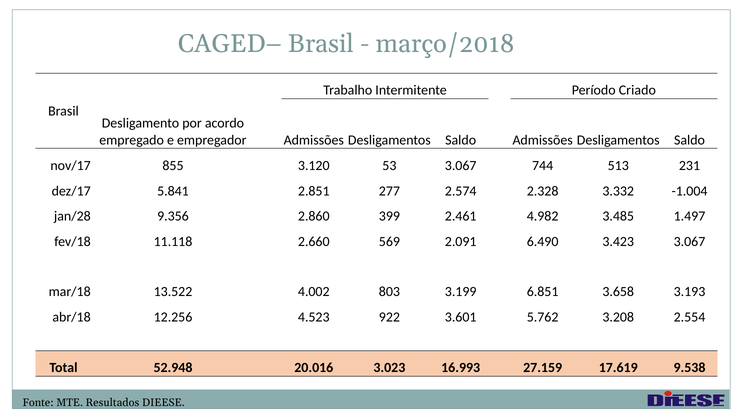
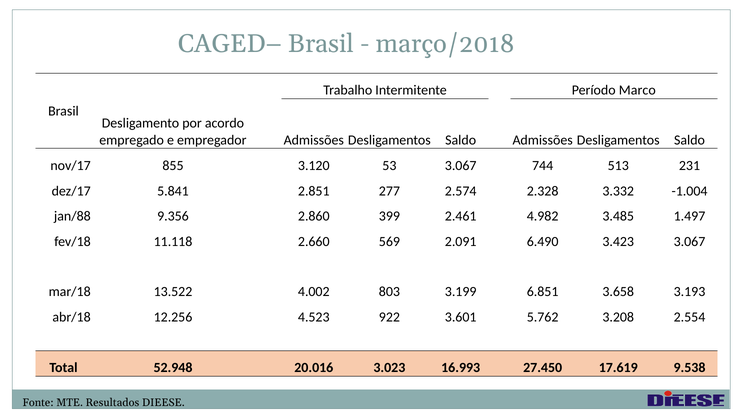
Criado: Criado -> Marco
jan/28: jan/28 -> jan/88
27.159: 27.159 -> 27.450
